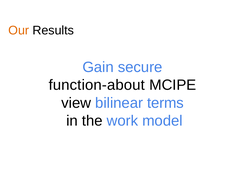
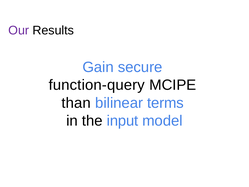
Our colour: orange -> purple
function-about: function-about -> function-query
view: view -> than
work: work -> input
